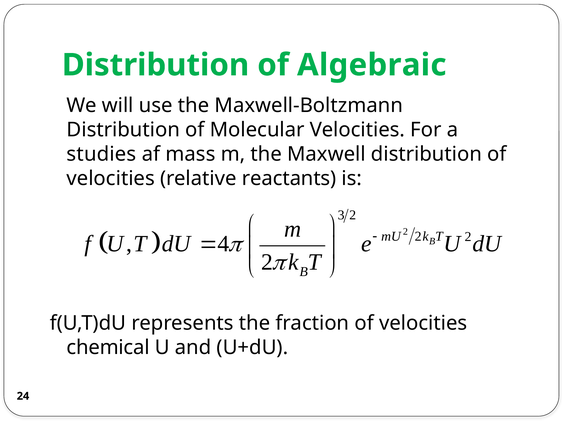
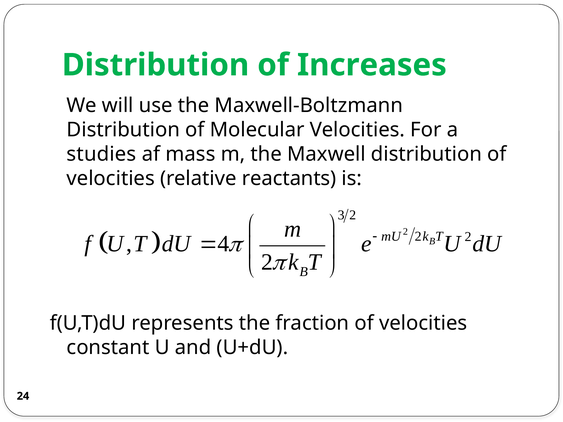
Algebraic: Algebraic -> Increases
chemical: chemical -> constant
